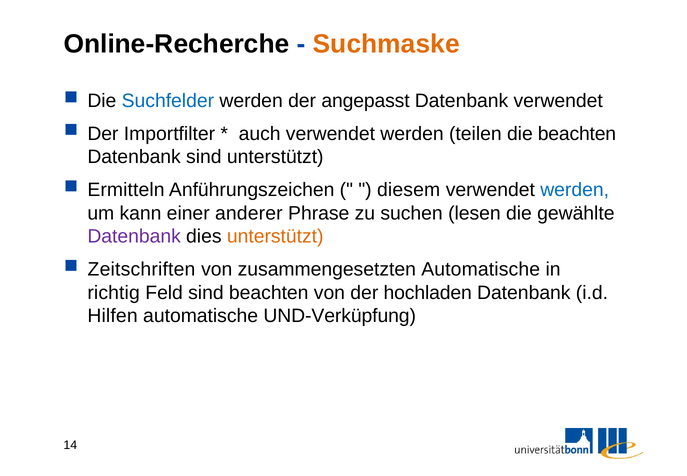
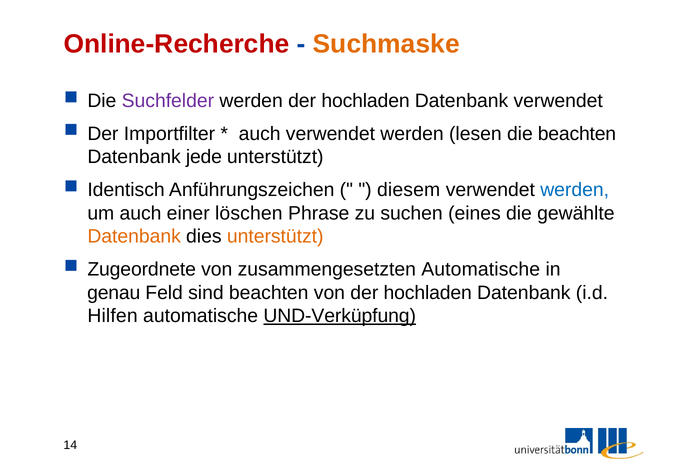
Online-Recherche colour: black -> red
Suchfelder colour: blue -> purple
werden der angepasst: angepasst -> hochladen
teilen: teilen -> lesen
Datenbank sind: sind -> jede
Ermitteln: Ermitteln -> Identisch
um kann: kann -> auch
anderer: anderer -> löschen
lesen: lesen -> eines
Datenbank at (134, 236) colour: purple -> orange
Zeitschriften: Zeitschriften -> Zugeordnete
richtig: richtig -> genau
UND-Verküpfung underline: none -> present
